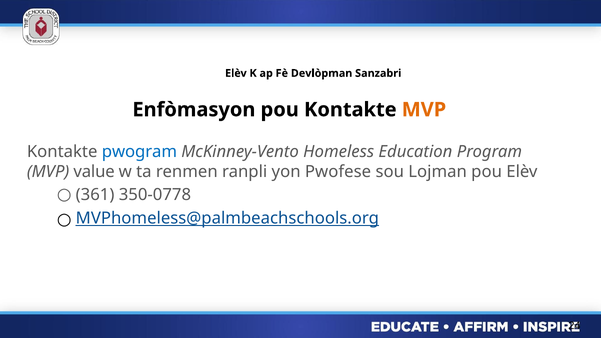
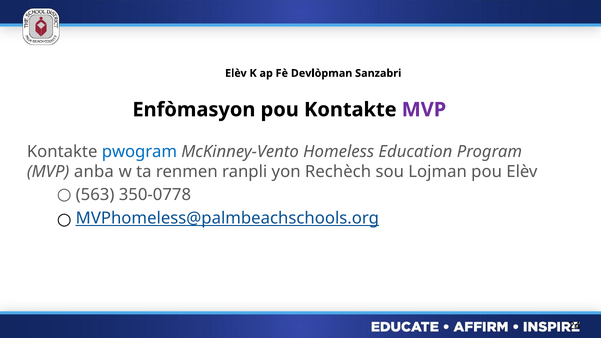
MVP at (424, 110) colour: orange -> purple
value: value -> anba
Pwofese: Pwofese -> Rechèch
361: 361 -> 563
